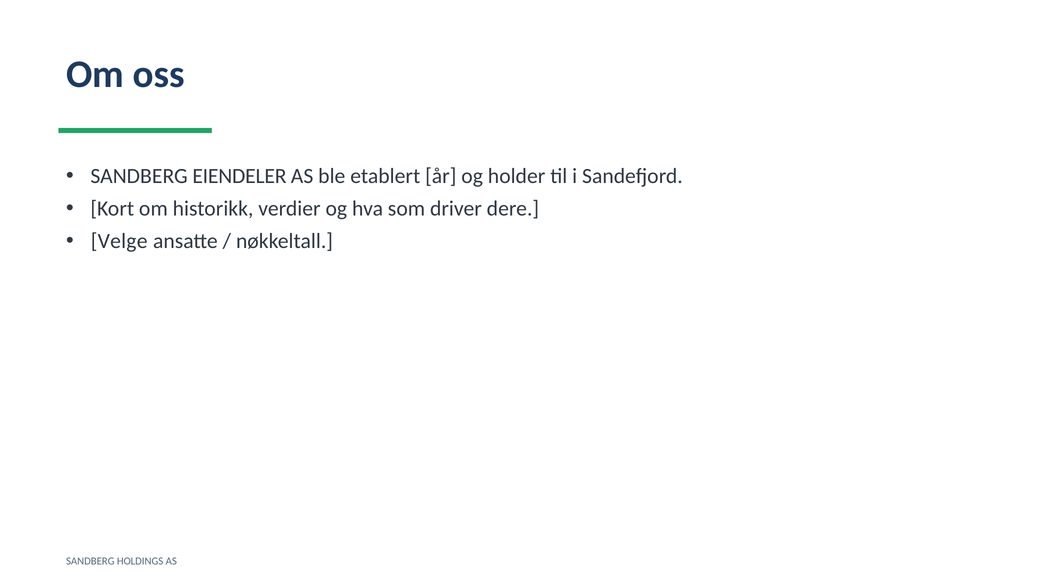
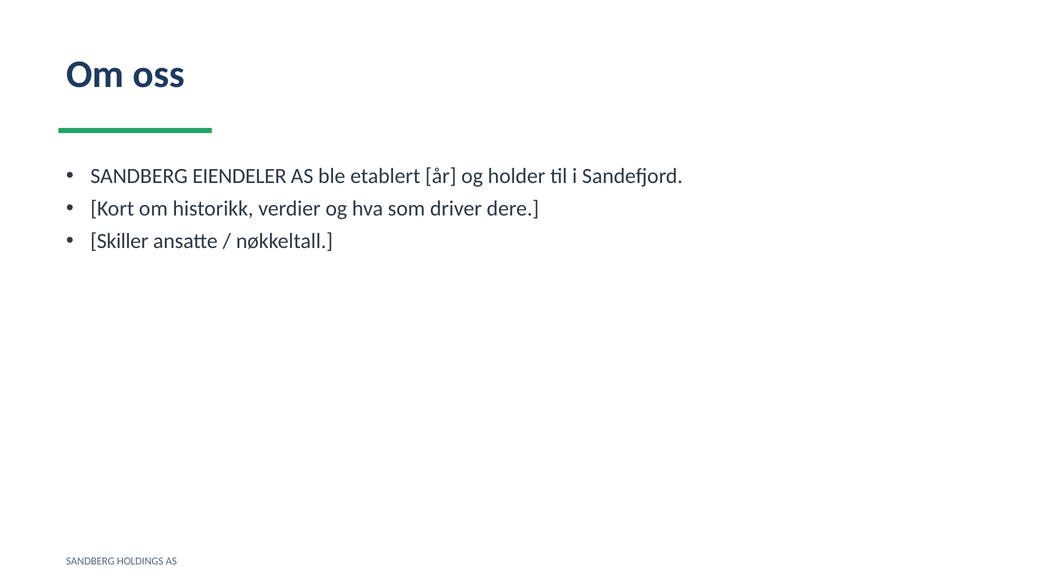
Velge: Velge -> Skiller
